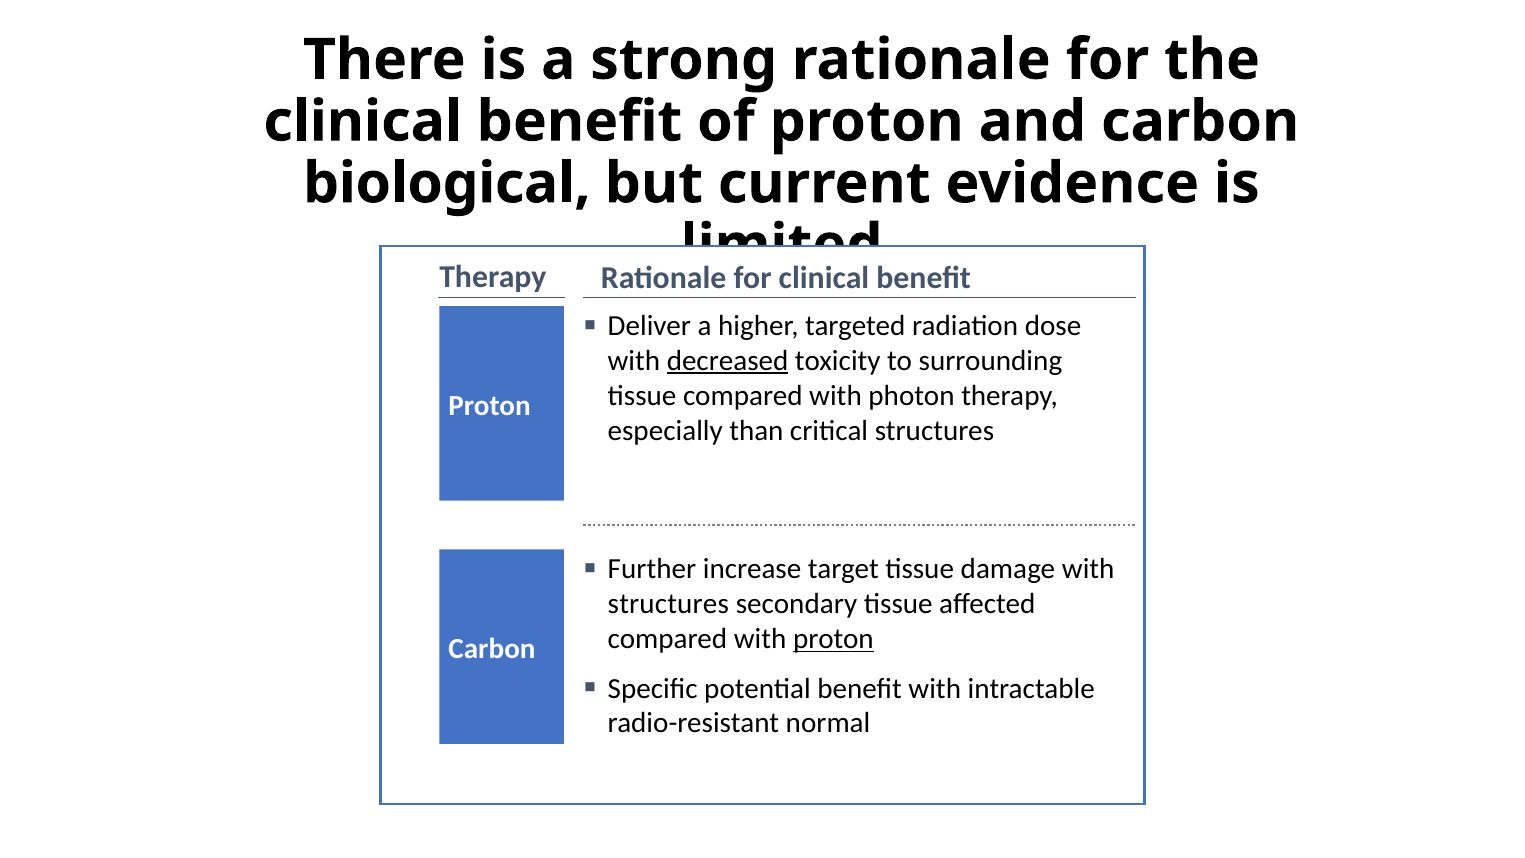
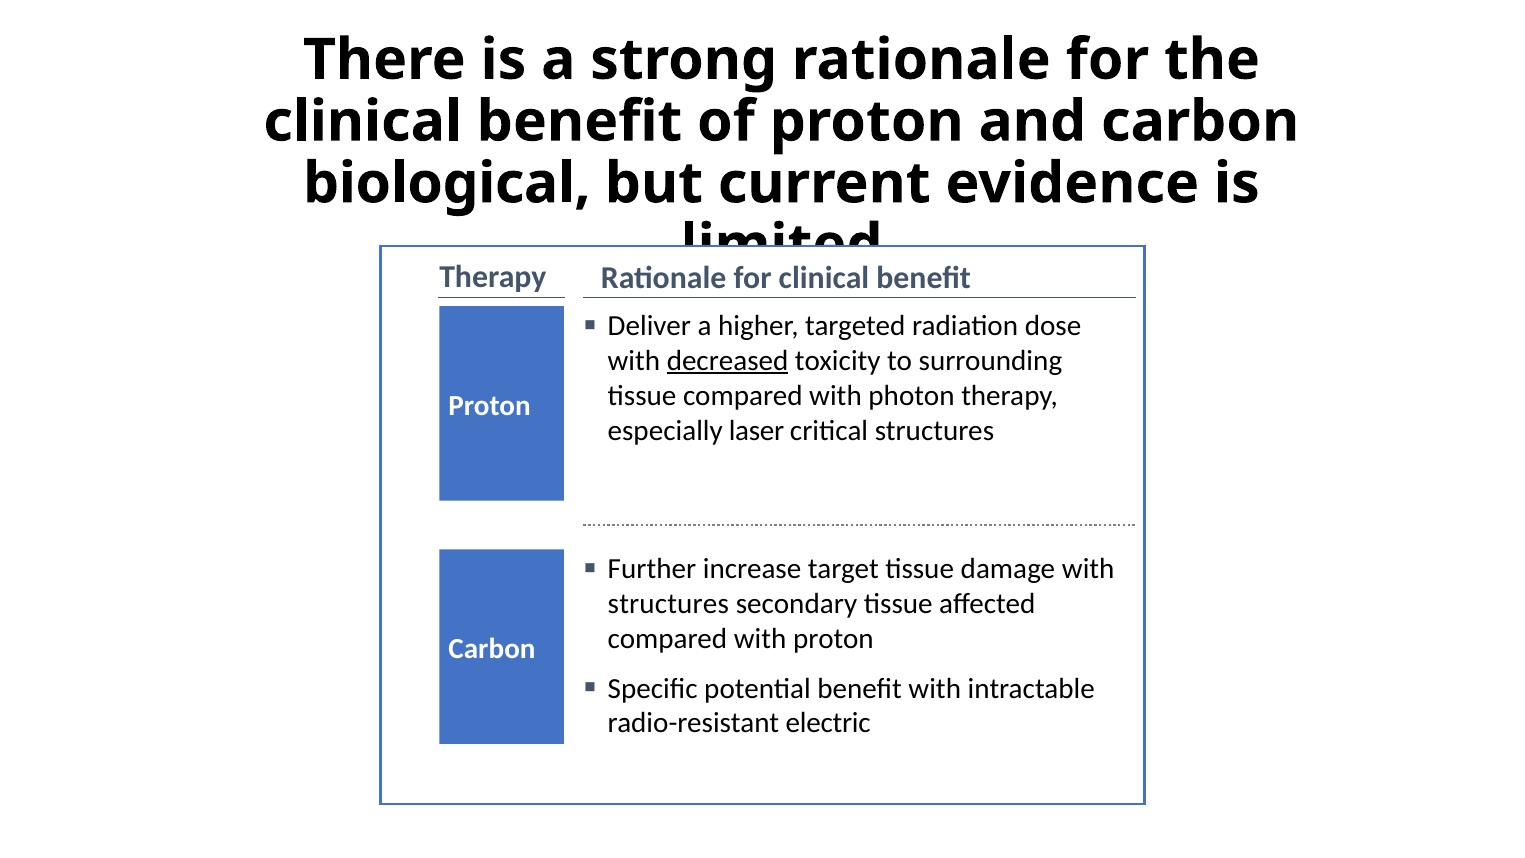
than: than -> laser
proton at (833, 639) underline: present -> none
normal: normal -> electric
